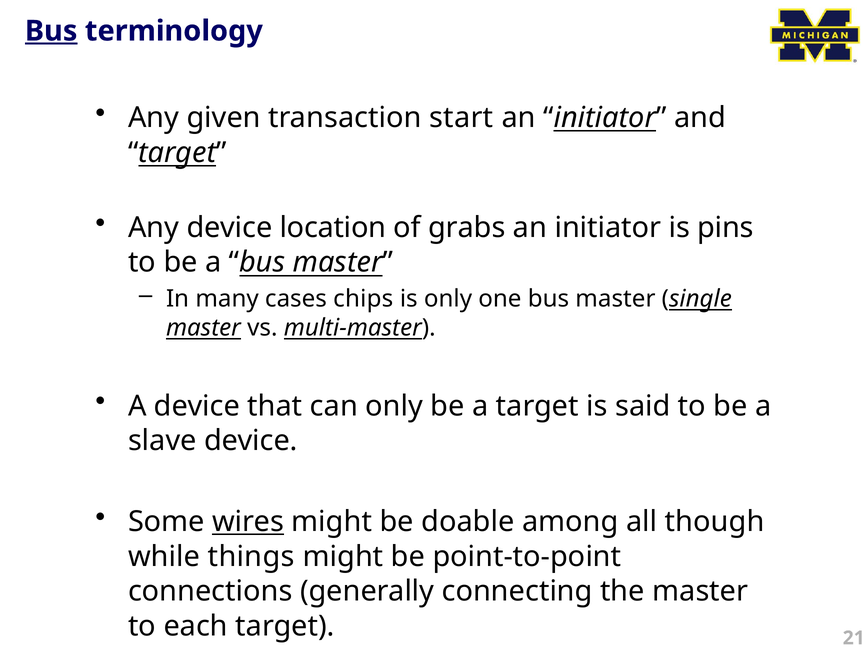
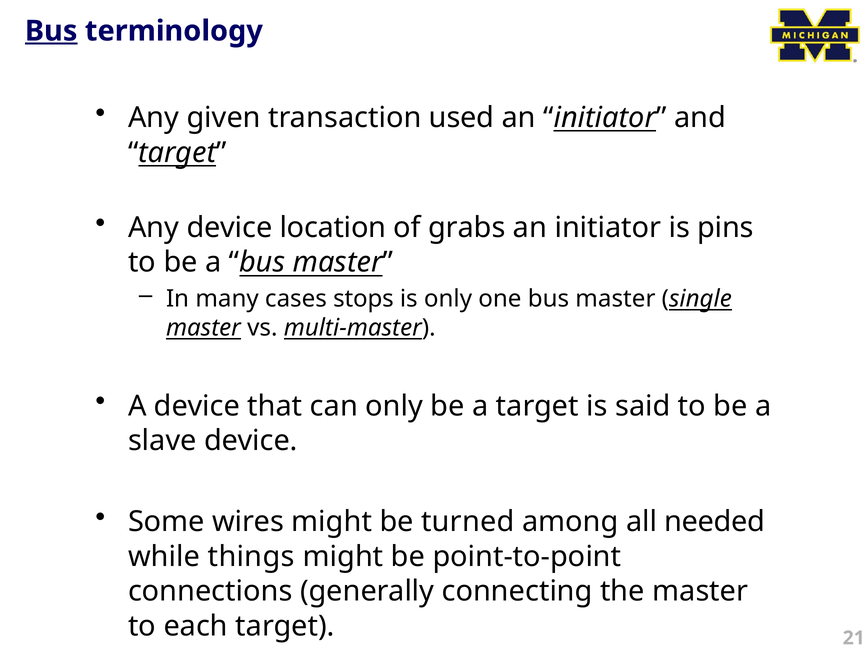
start: start -> used
chips: chips -> stops
wires underline: present -> none
doable: doable -> turned
though: though -> needed
